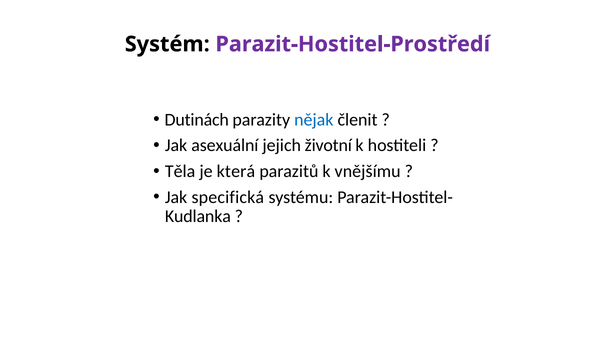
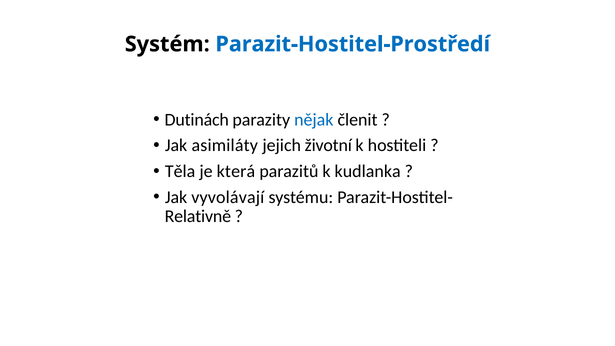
Parazit-Hostitel-Prostředí colour: purple -> blue
asexuální: asexuální -> asimiláty
vnějšímu: vnějšímu -> kudlanka
specifická: specifická -> vyvolávají
Kudlanka: Kudlanka -> Relativně
